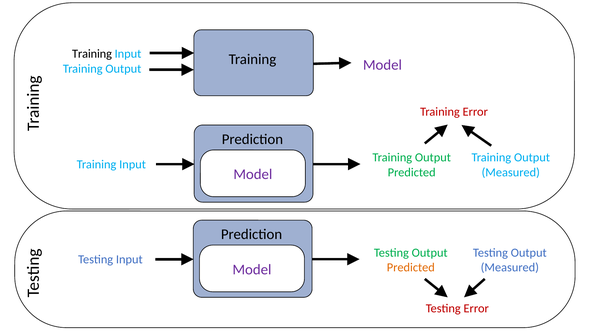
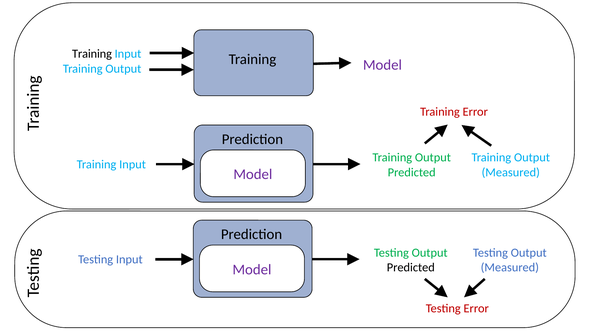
Predicted at (411, 268) colour: orange -> black
